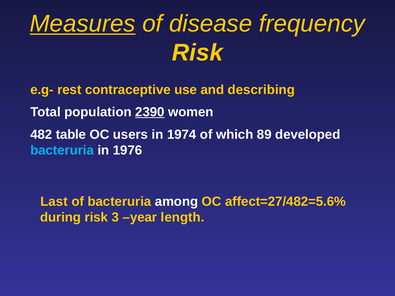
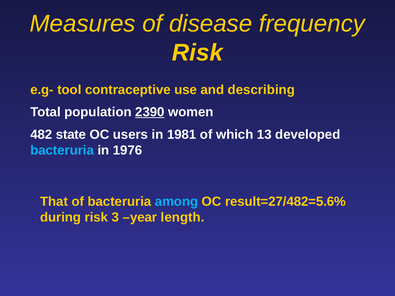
Measures underline: present -> none
rest: rest -> tool
table: table -> state
1974: 1974 -> 1981
89: 89 -> 13
Last: Last -> That
among colour: white -> light blue
affect=27/482=5.6%: affect=27/482=5.6% -> result=27/482=5.6%
